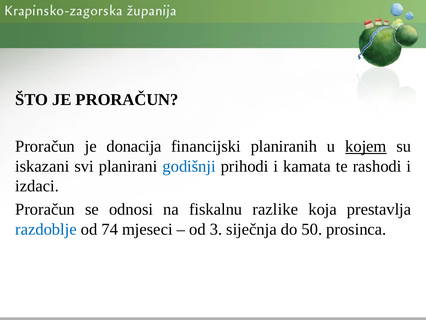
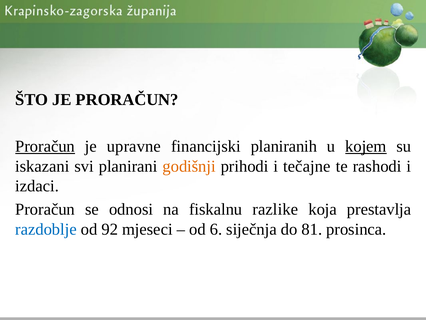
Proračun at (45, 146) underline: none -> present
donacija: donacija -> upravne
godišnji colour: blue -> orange
kamata: kamata -> tečajne
74: 74 -> 92
3: 3 -> 6
50: 50 -> 81
